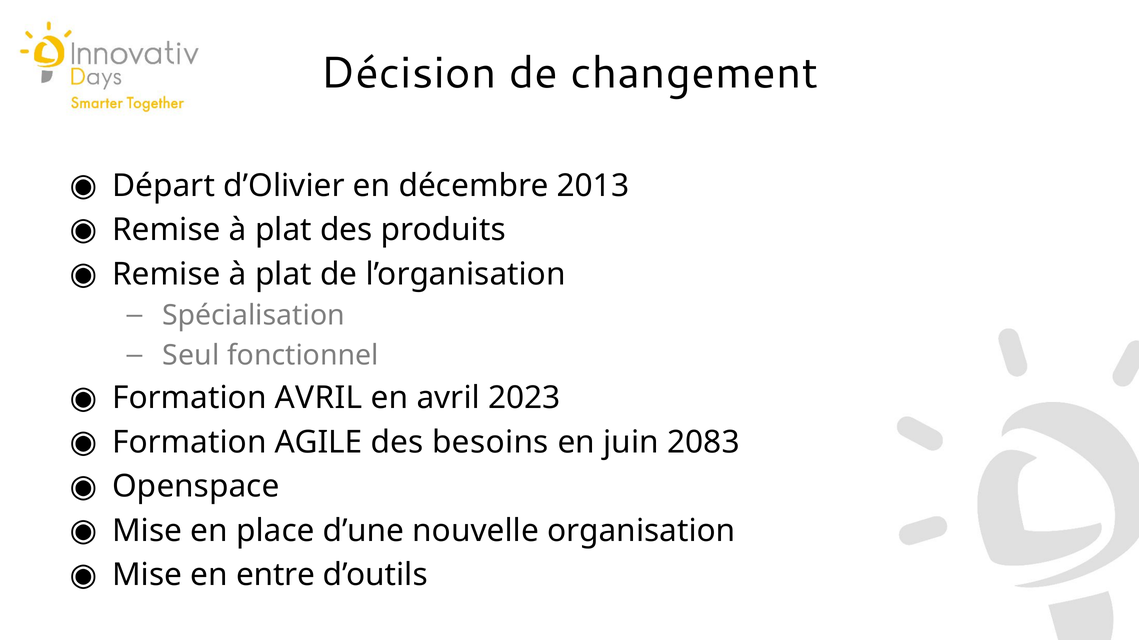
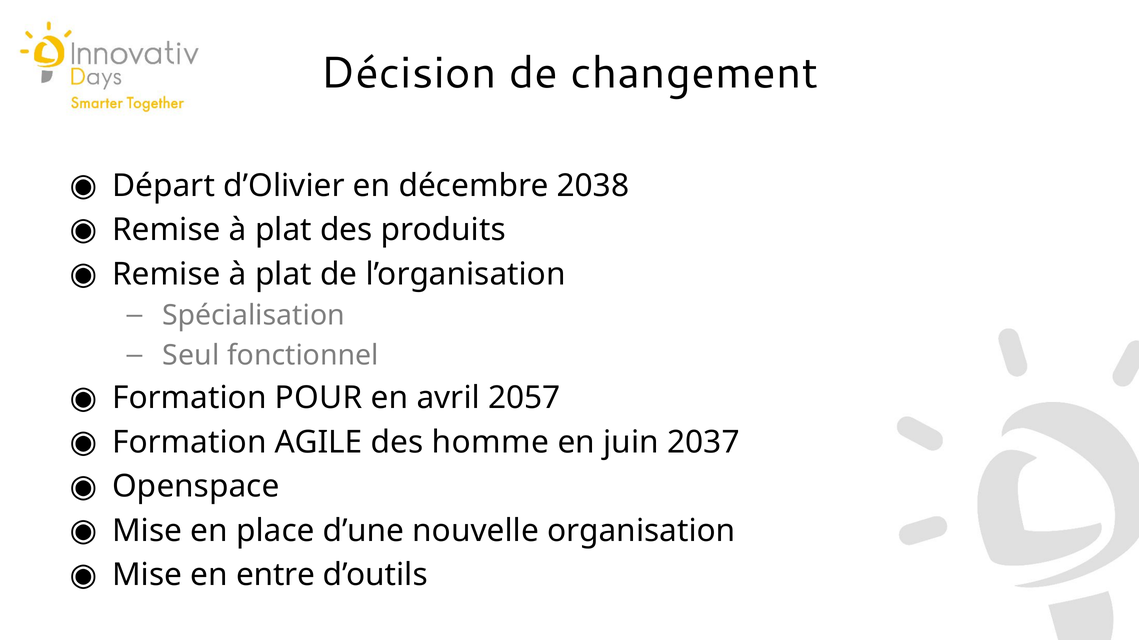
2013: 2013 -> 2038
Formation AVRIL: AVRIL -> POUR
2023: 2023 -> 2057
besoins: besoins -> homme
2083: 2083 -> 2037
